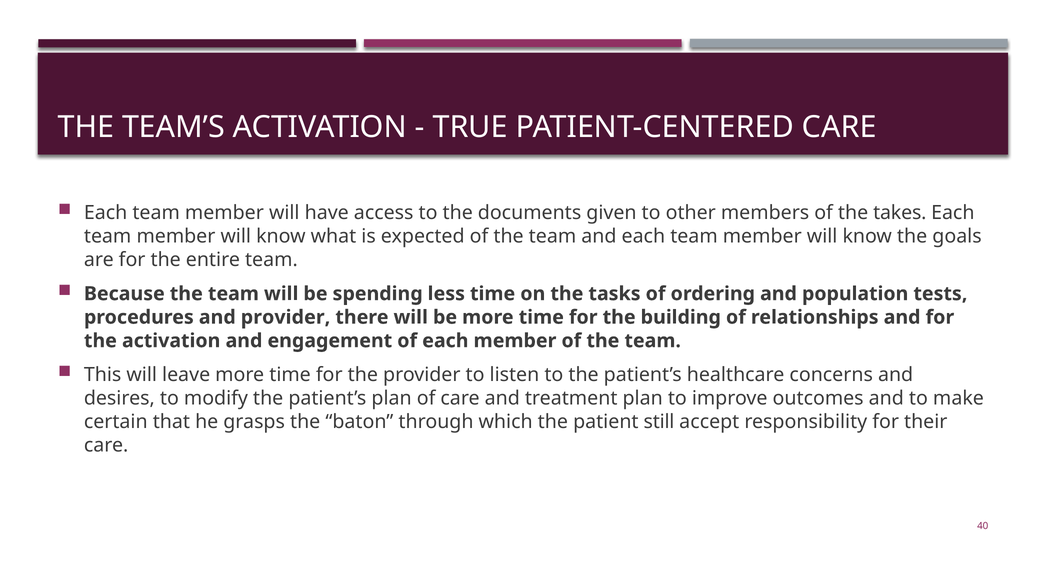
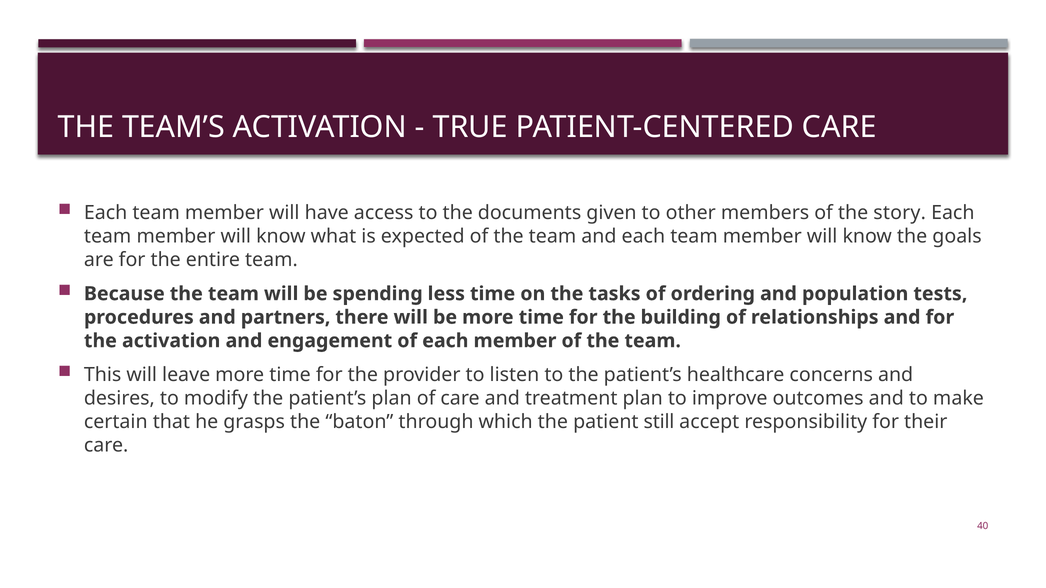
takes: takes -> story
and provider: provider -> partners
